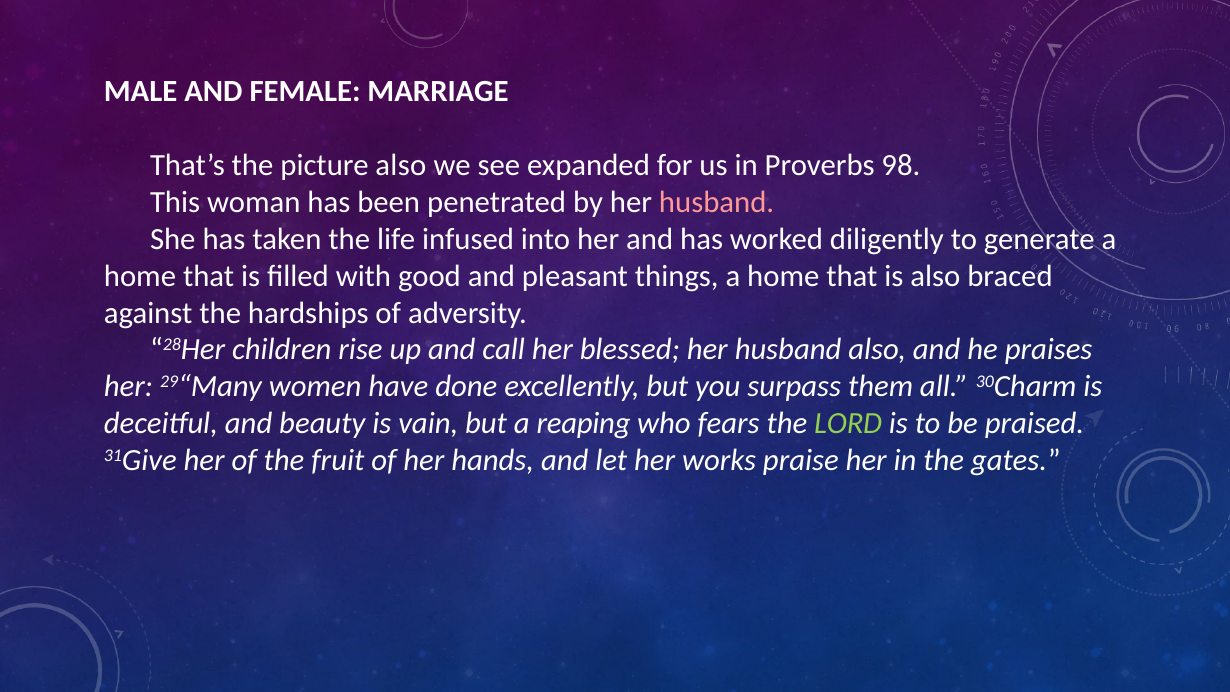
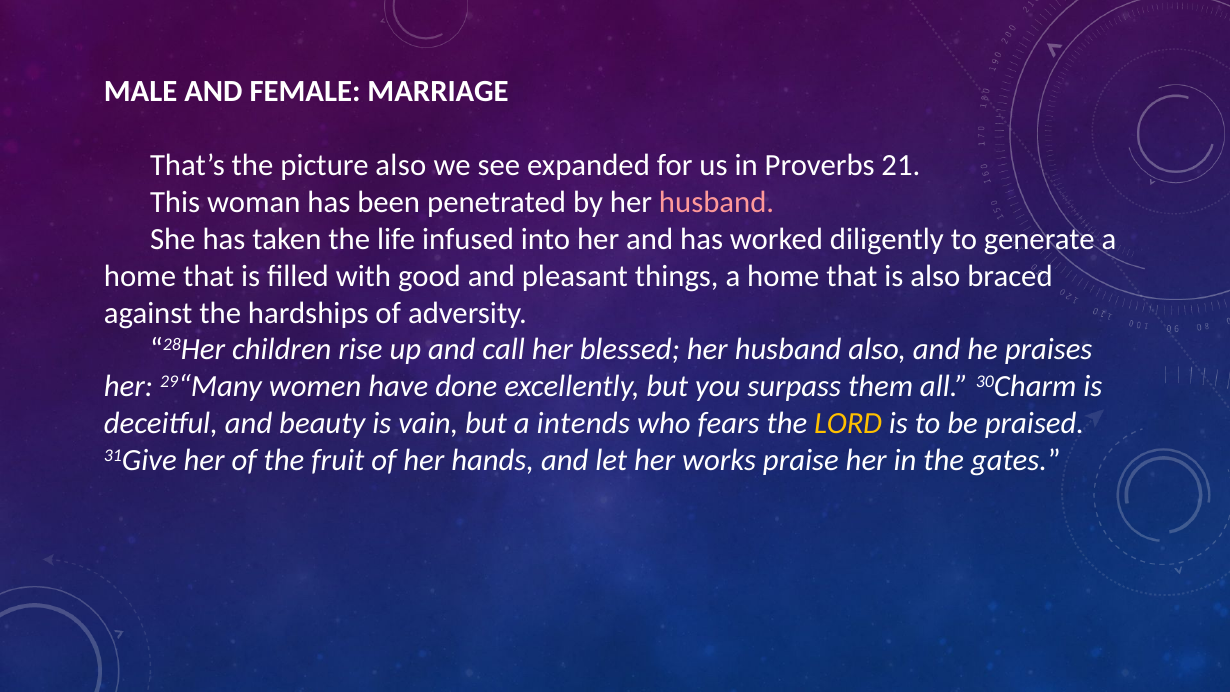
98: 98 -> 21
reaping: reaping -> intends
LORD colour: light green -> yellow
